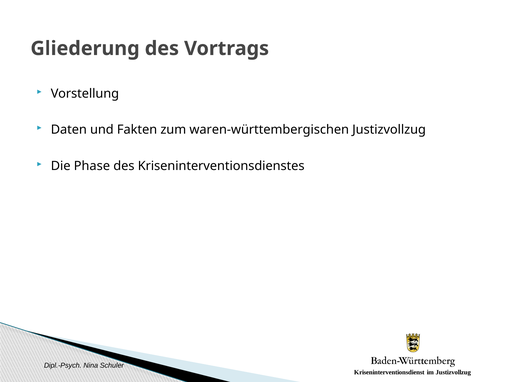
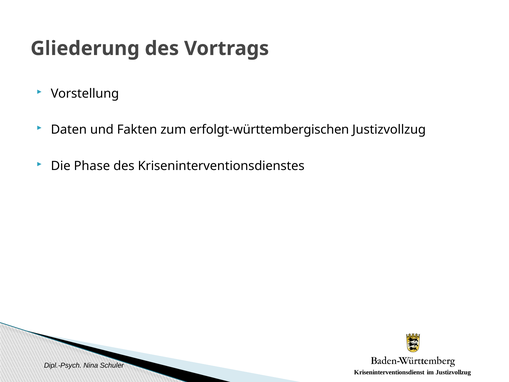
waren-württembergischen: waren-württembergischen -> erfolgt-württembergischen
